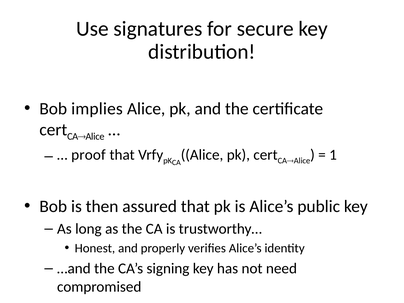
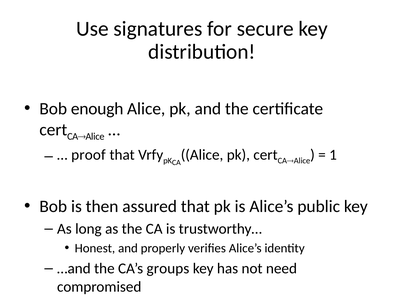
implies: implies -> enough
signing: signing -> groups
